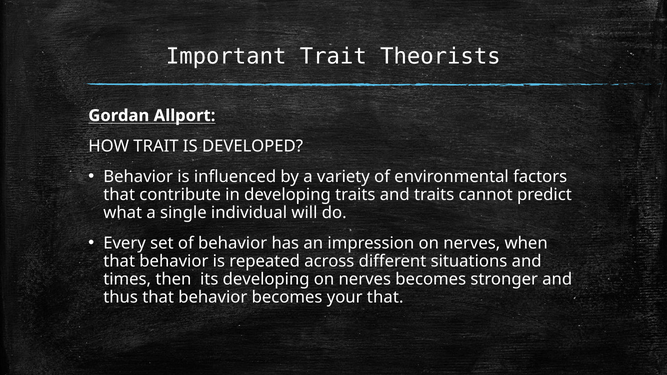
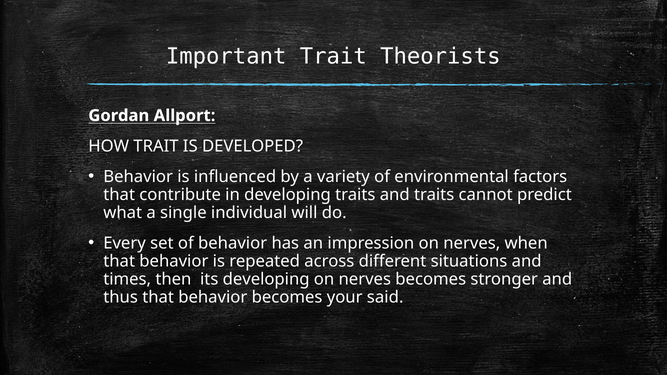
your that: that -> said
